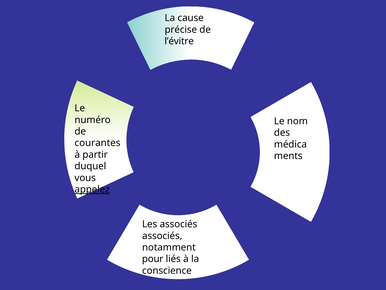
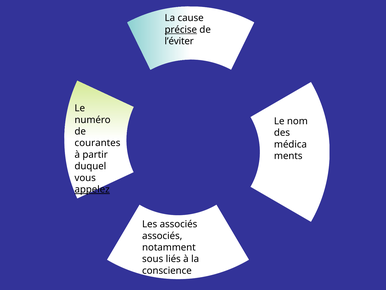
précise underline: none -> present
l’évitre: l’évitre -> l’éviter
pour: pour -> sous
